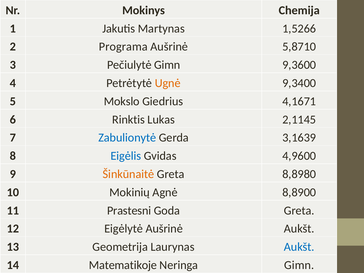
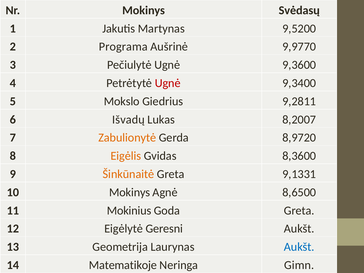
Chemija: Chemija -> Svėdasų
1,5266: 1,5266 -> 9,5200
5,8710: 5,8710 -> 9,9770
Pečiulytė Gimn: Gimn -> Ugnė
Ugnė at (168, 83) colour: orange -> red
4,1671: 4,1671 -> 9,2811
Rinktis: Rinktis -> Išvadų
2,1145: 2,1145 -> 8,2007
Zabulionytė colour: blue -> orange
3,1639: 3,1639 -> 8,9720
Eigėlis colour: blue -> orange
4,9600: 4,9600 -> 8,3600
8,8980: 8,8980 -> 9,1331
10 Mokinių: Mokinių -> Mokinys
8,8900: 8,8900 -> 8,6500
Prastesni: Prastesni -> Mokinius
Eigėlytė Aušrinė: Aušrinė -> Geresni
